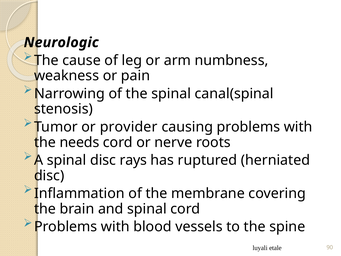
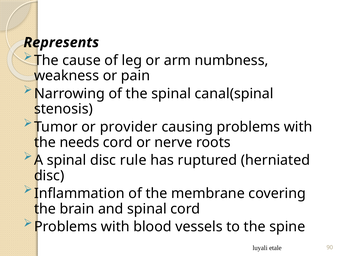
Neurologic: Neurologic -> Represents
rays: rays -> rule
